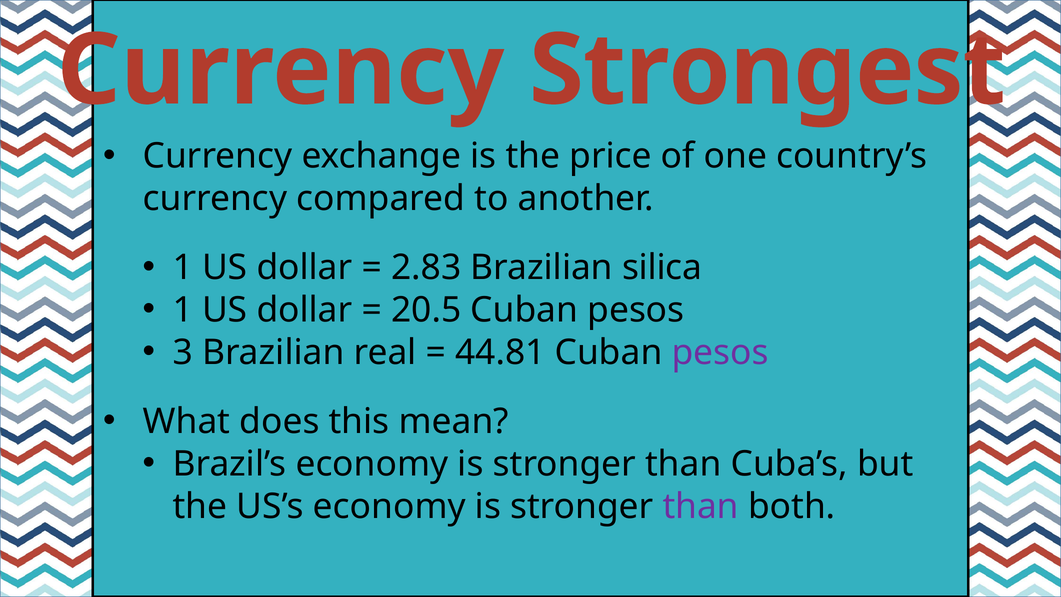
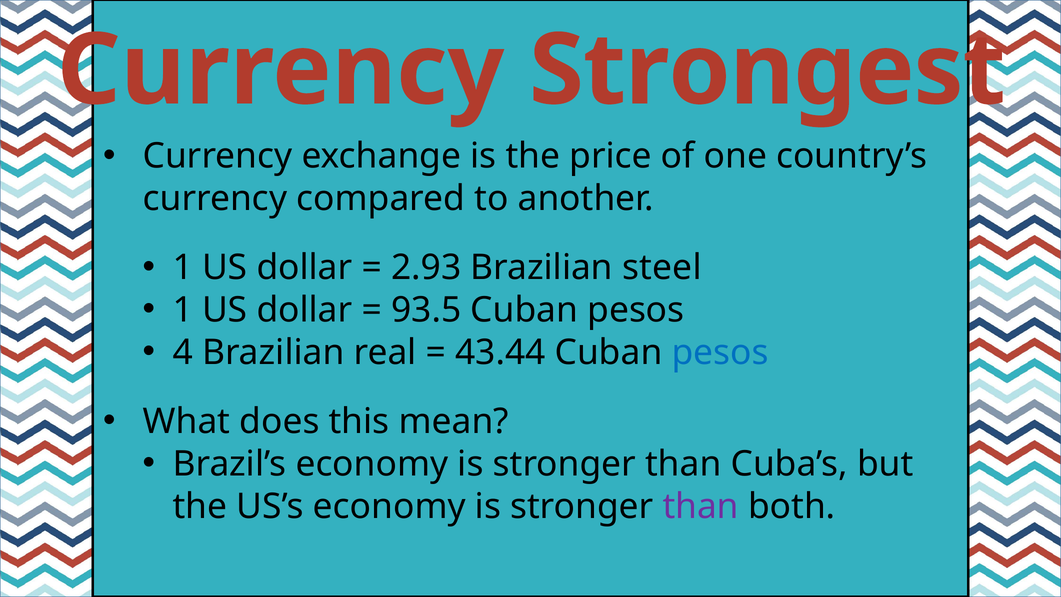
2.83: 2.83 -> 2.93
silica: silica -> steel
20.5: 20.5 -> 93.5
3: 3 -> 4
44.81: 44.81 -> 43.44
pesos at (720, 352) colour: purple -> blue
